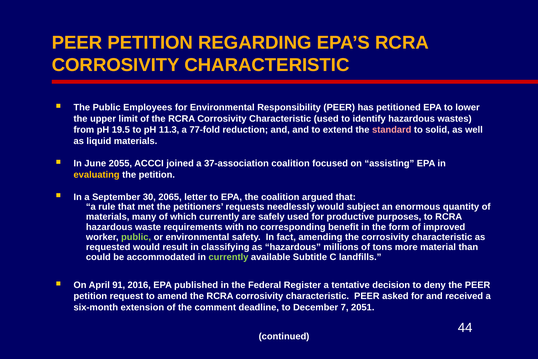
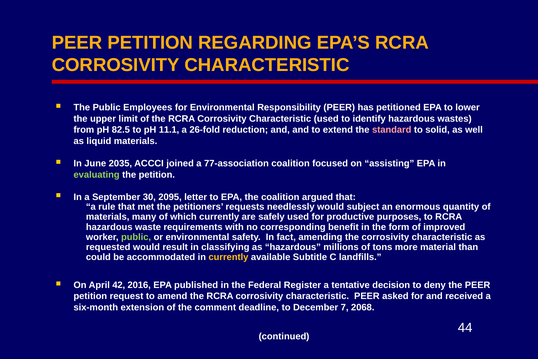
19.5: 19.5 -> 82.5
11.3: 11.3 -> 11.1
77-fold: 77-fold -> 26-fold
2055: 2055 -> 2035
37-association: 37-association -> 77-association
evaluating colour: yellow -> light green
2065: 2065 -> 2095
currently at (228, 257) colour: light green -> yellow
91: 91 -> 42
2051: 2051 -> 2068
